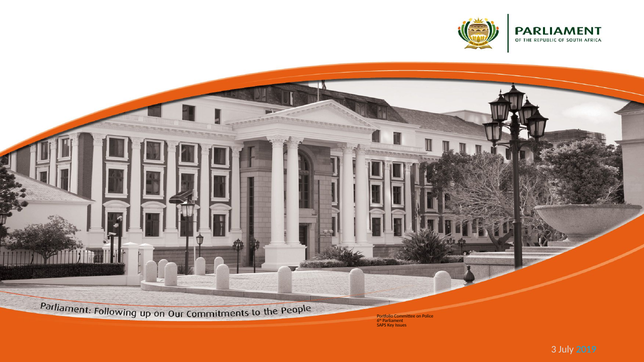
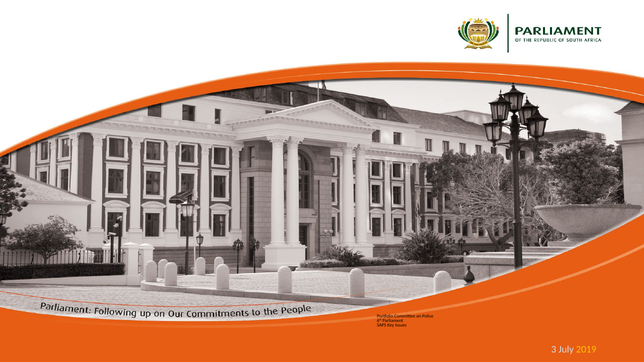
2019 colour: light blue -> yellow
